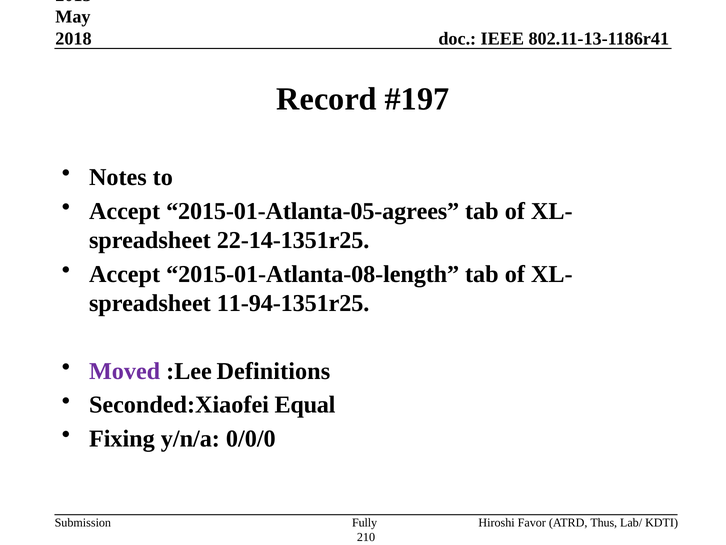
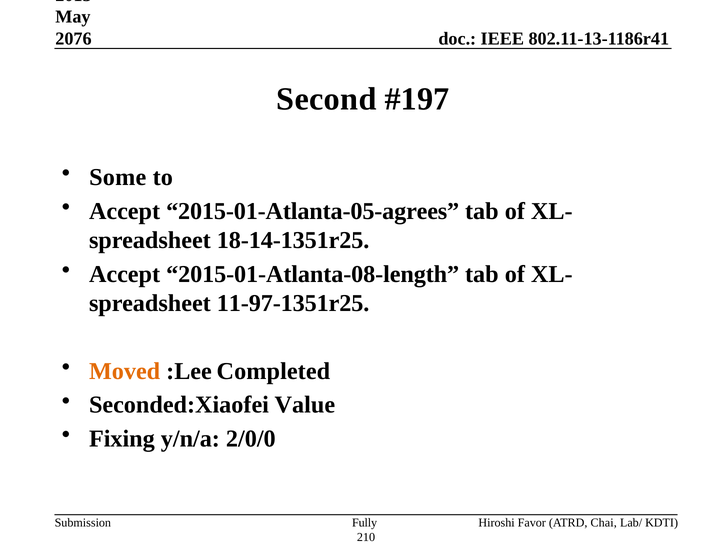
2018: 2018 -> 2076
Record: Record -> Second
Notes: Notes -> Some
22-14-1351r25: 22-14-1351r25 -> 18-14-1351r25
11-94-1351r25: 11-94-1351r25 -> 11-97-1351r25
Moved colour: purple -> orange
Definitions: Definitions -> Completed
Equal: Equal -> Value
0/0/0: 0/0/0 -> 2/0/0
Thus: Thus -> Chai
